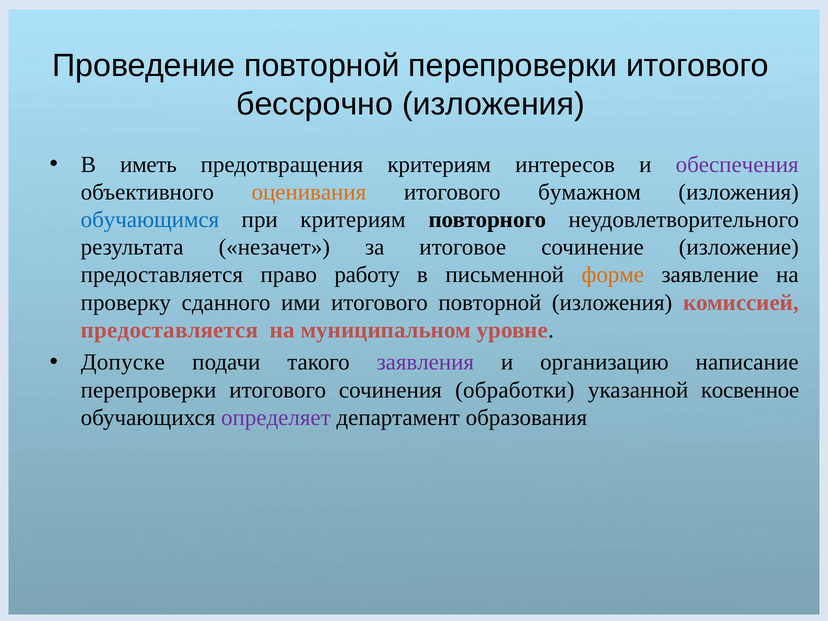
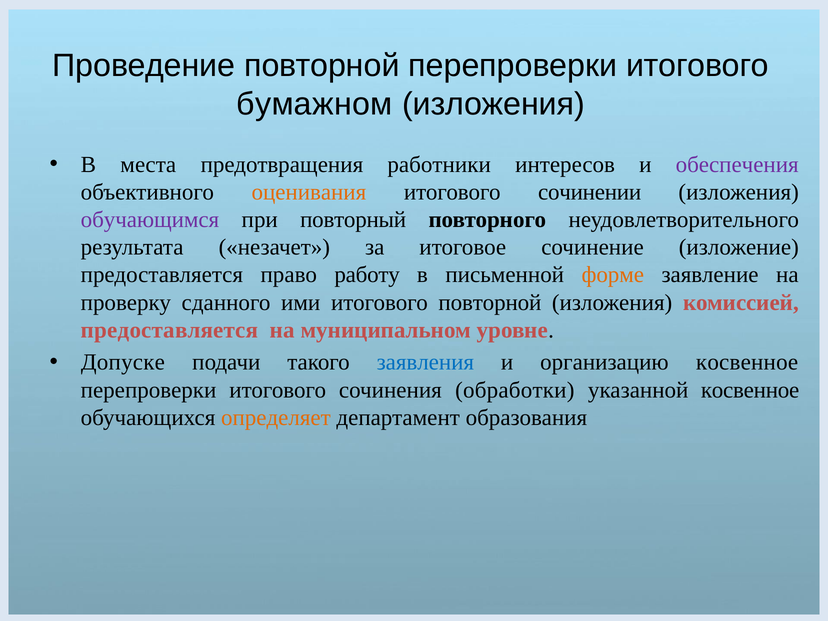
бессрочно: бессрочно -> бумажном
иметь: иметь -> места
предотвращения критериям: критериям -> работники
бумажном: бумажном -> сочинении
обучающимся colour: blue -> purple
при критериям: критериям -> повторный
заявления colour: purple -> blue
организацию написание: написание -> косвенное
определяет colour: purple -> orange
